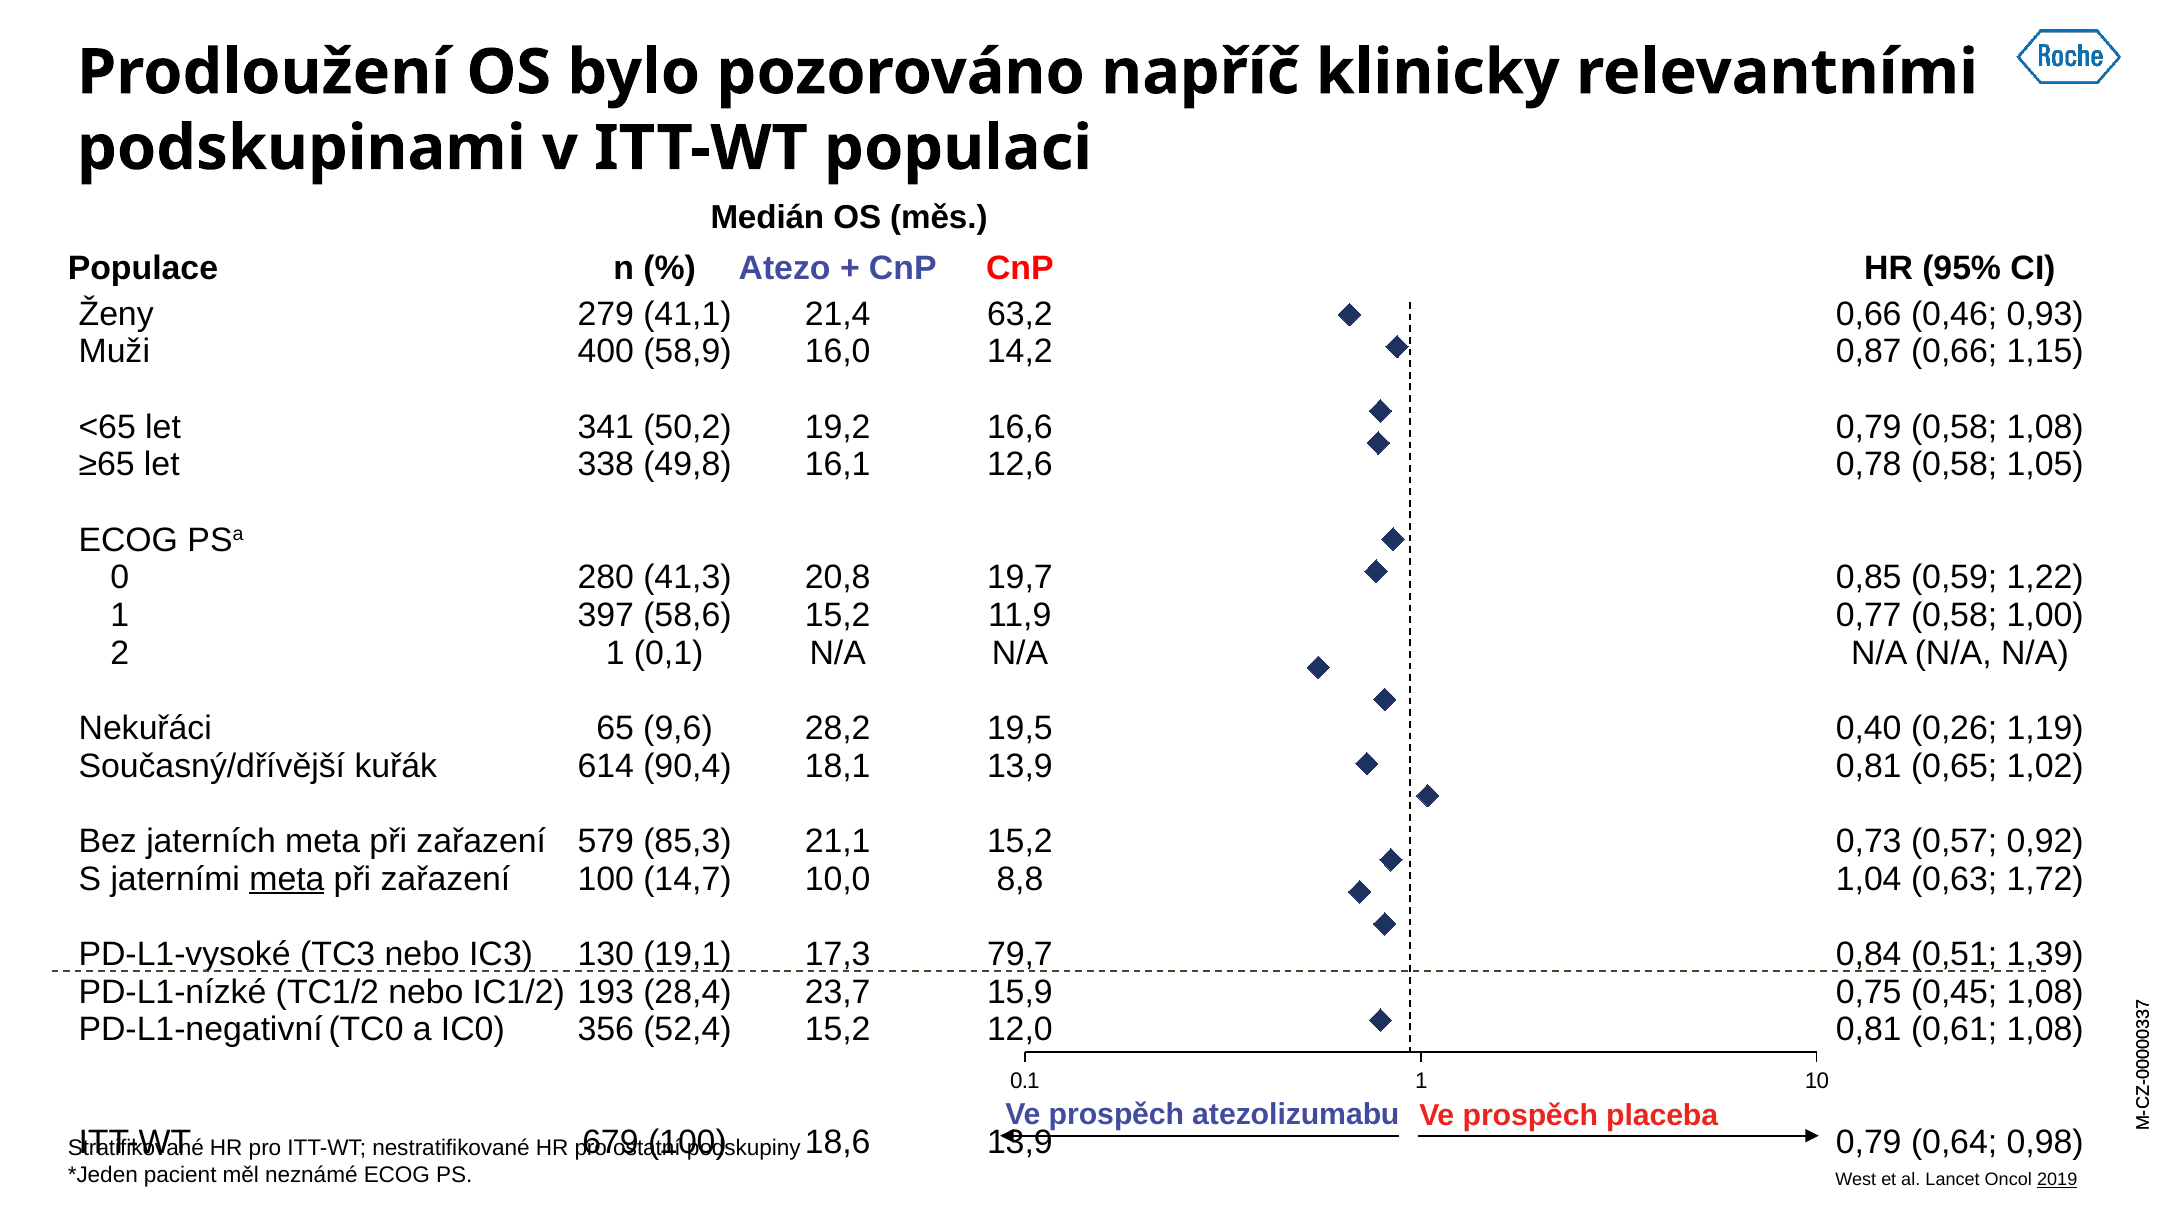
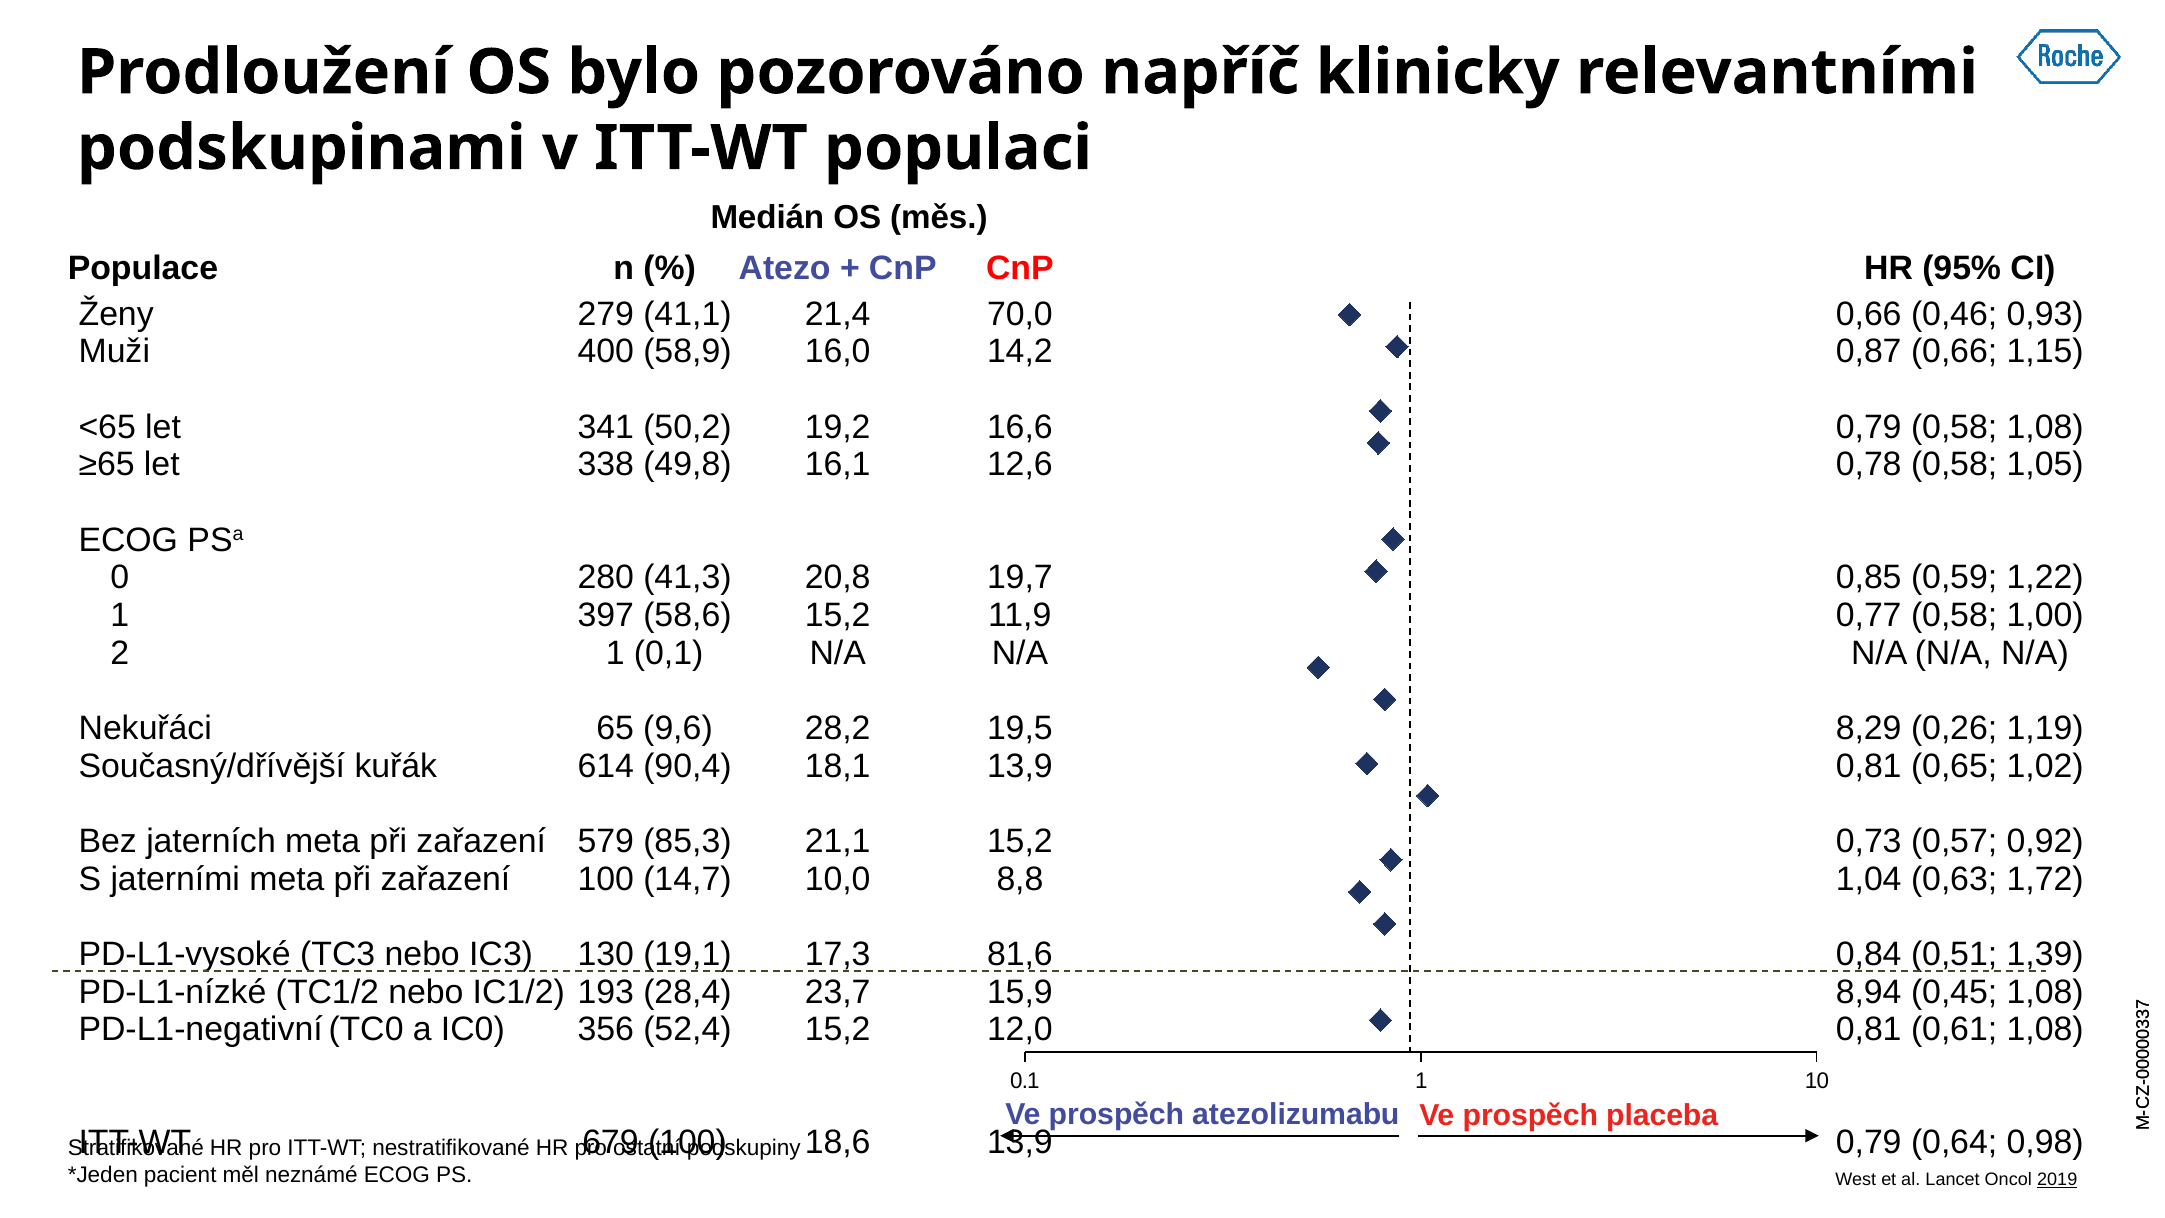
63,2: 63,2 -> 70,0
0,40: 0,40 -> 8,29
meta at (287, 879) underline: present -> none
79,7: 79,7 -> 81,6
0,75: 0,75 -> 8,94
